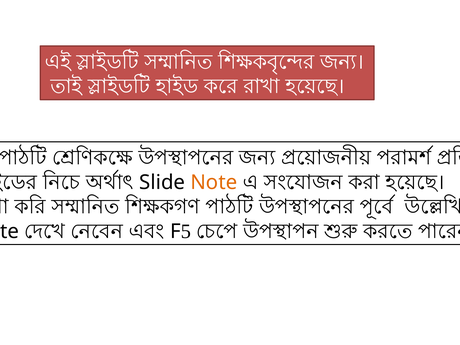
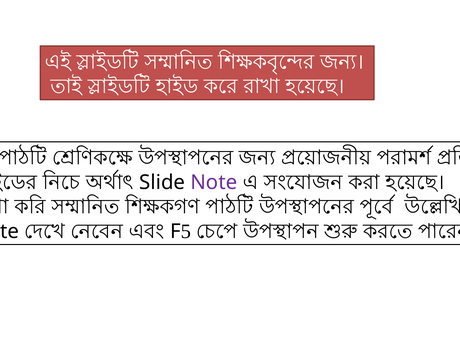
Note at (214, 182) colour: orange -> purple
